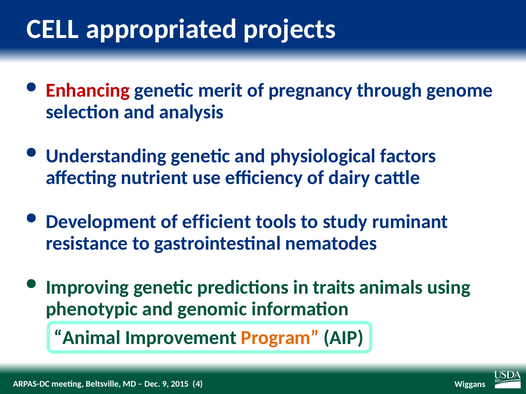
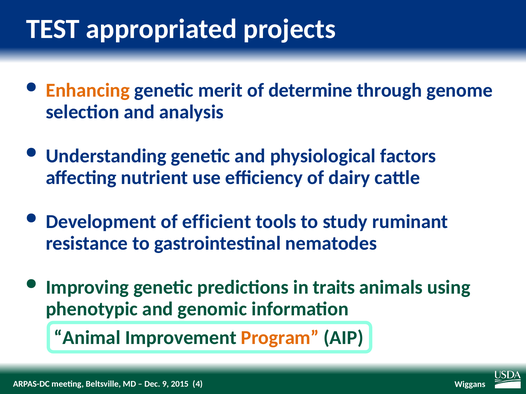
CELL: CELL -> TEST
Enhancing colour: red -> orange
pregnancy: pregnancy -> determine
